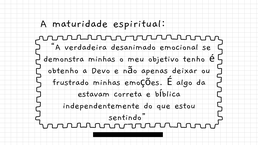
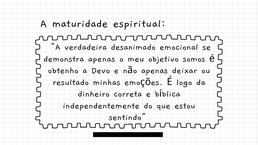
demonstra minhas: minhas -> apenas
tenho: tenho -> somos
frustrado: frustrado -> resultado
algo: algo -> logo
estavam: estavam -> dinheiro
